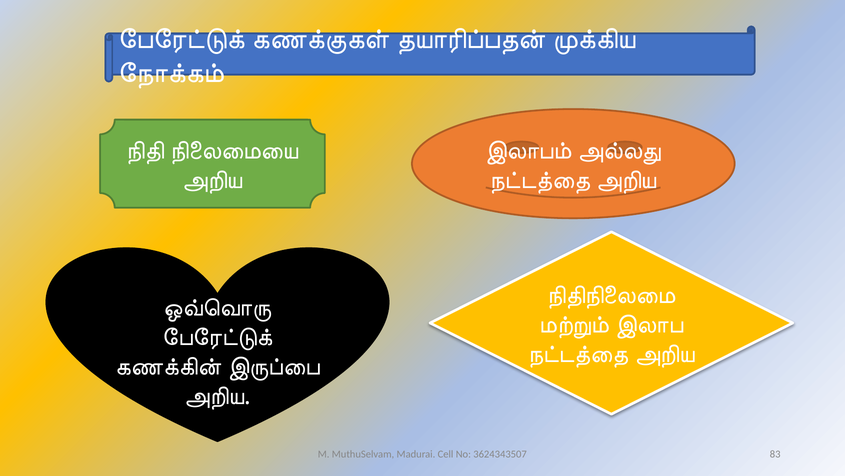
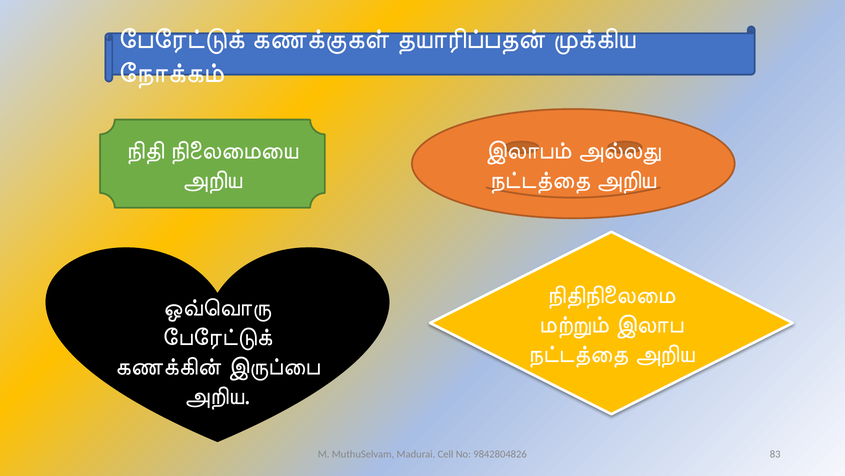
3624343507: 3624343507 -> 9842804826
